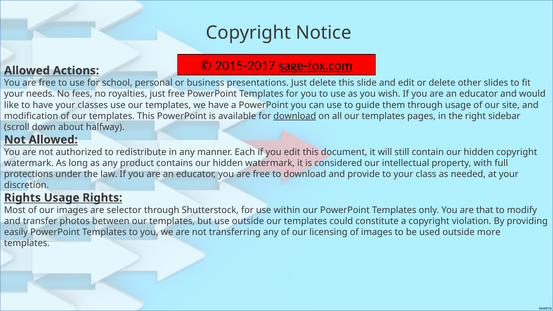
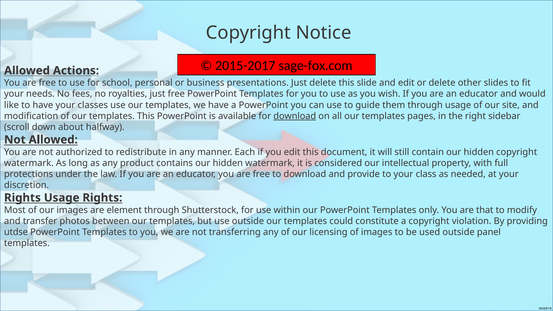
sage-fox.com underline: present -> none
selector: selector -> element
easily: easily -> utdse
more: more -> panel
